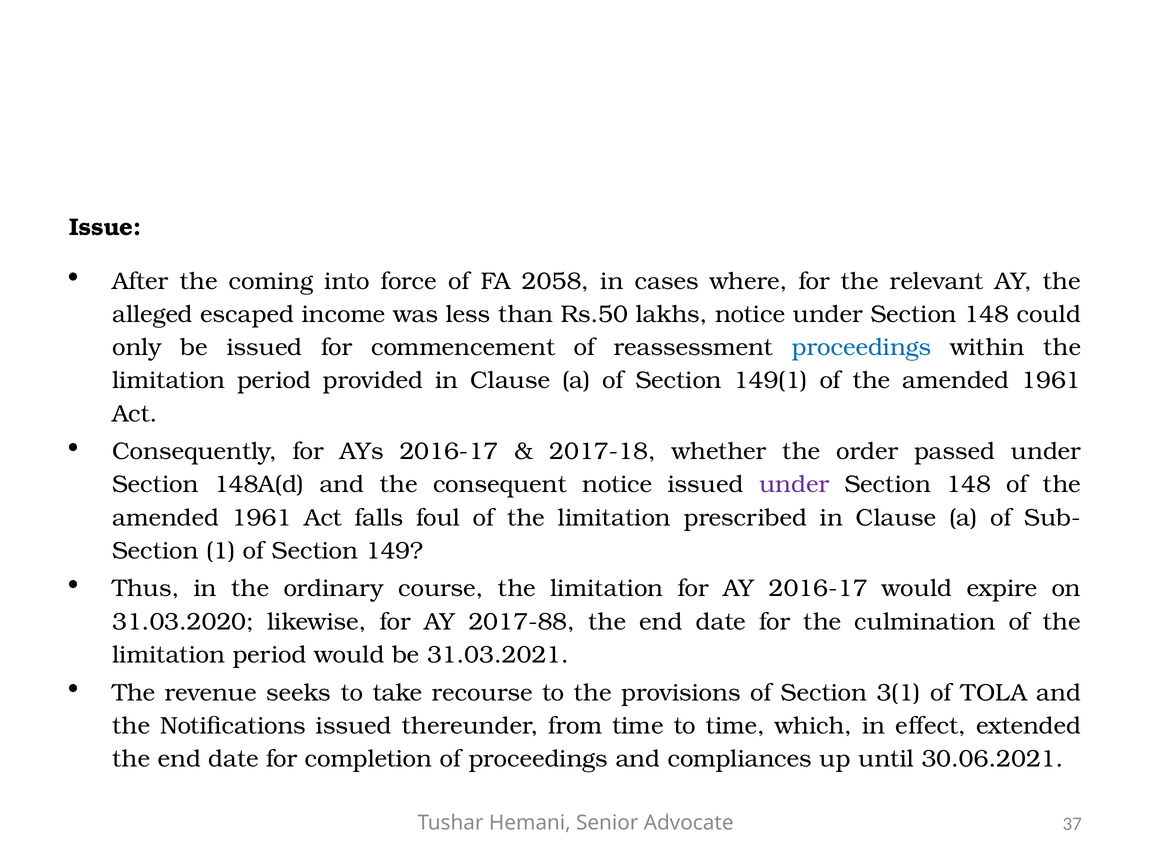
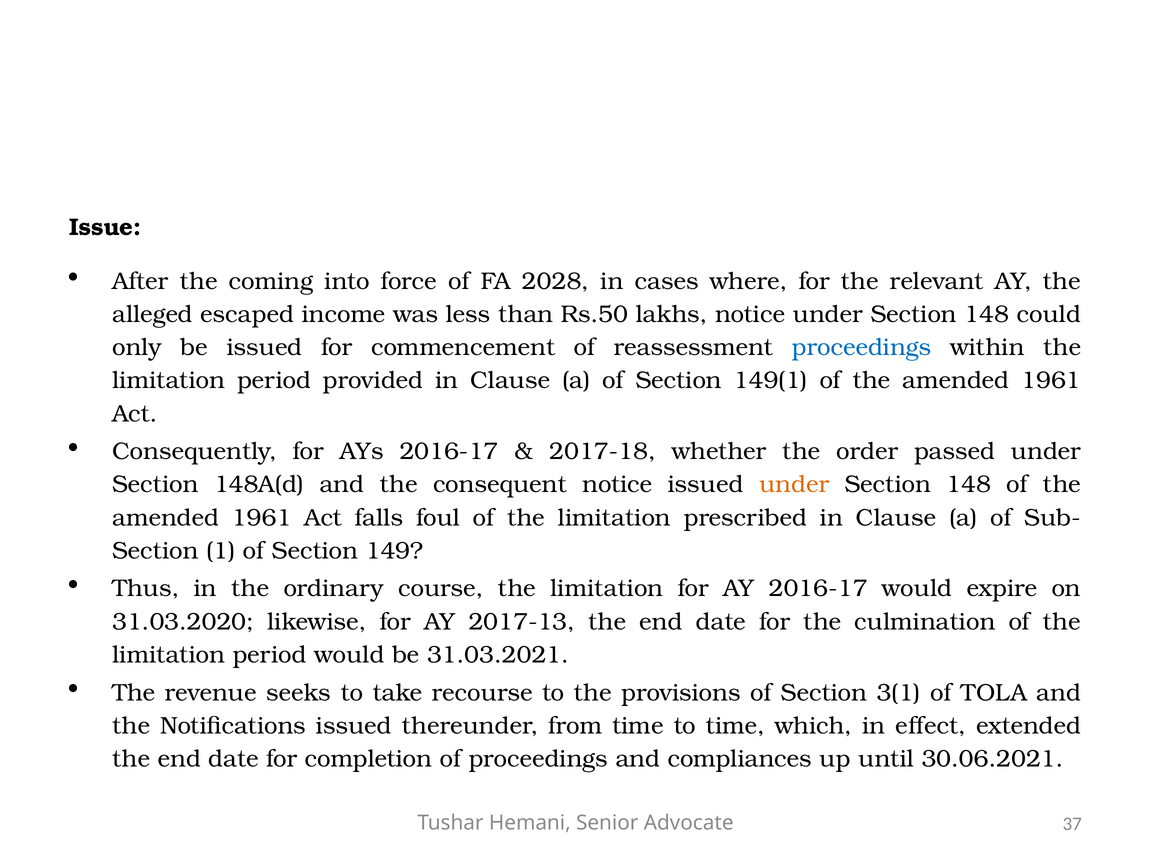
2058: 2058 -> 2028
under at (794, 485) colour: purple -> orange
2017-88: 2017-88 -> 2017-13
